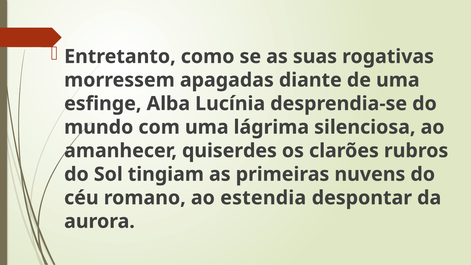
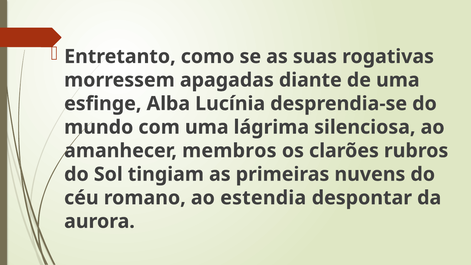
quiserdes: quiserdes -> membros
